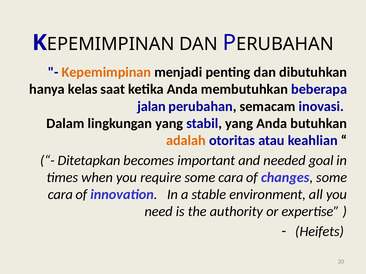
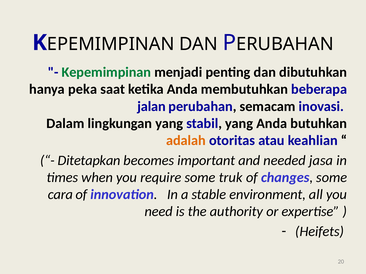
Kepemimpinan at (106, 72) colour: orange -> green
kelas: kelas -> peka
goal: goal -> jasa
require some cara: cara -> truk
